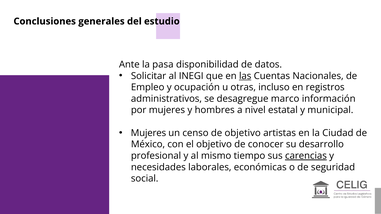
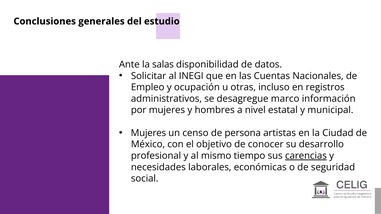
pasa: pasa -> salas
las underline: present -> none
de objetivo: objetivo -> persona
